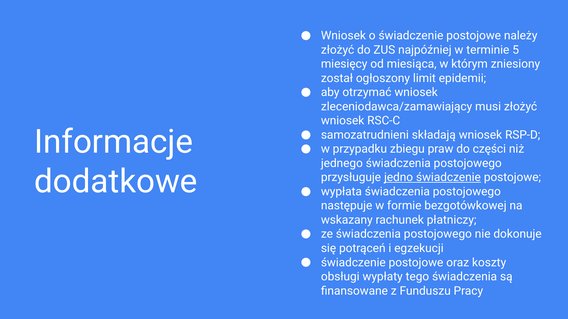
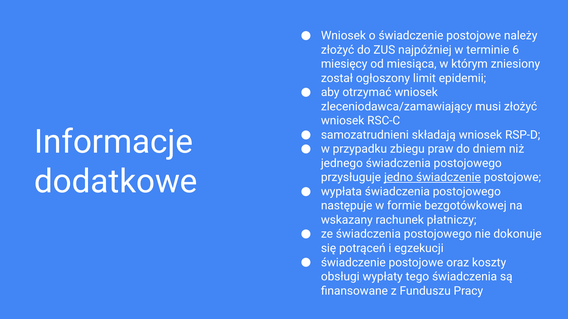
5: 5 -> 6
części: części -> dniem
